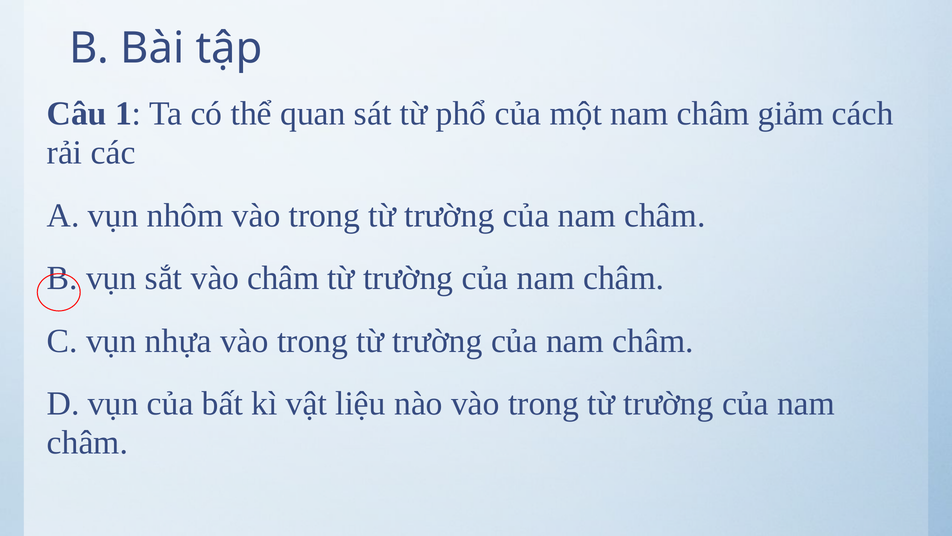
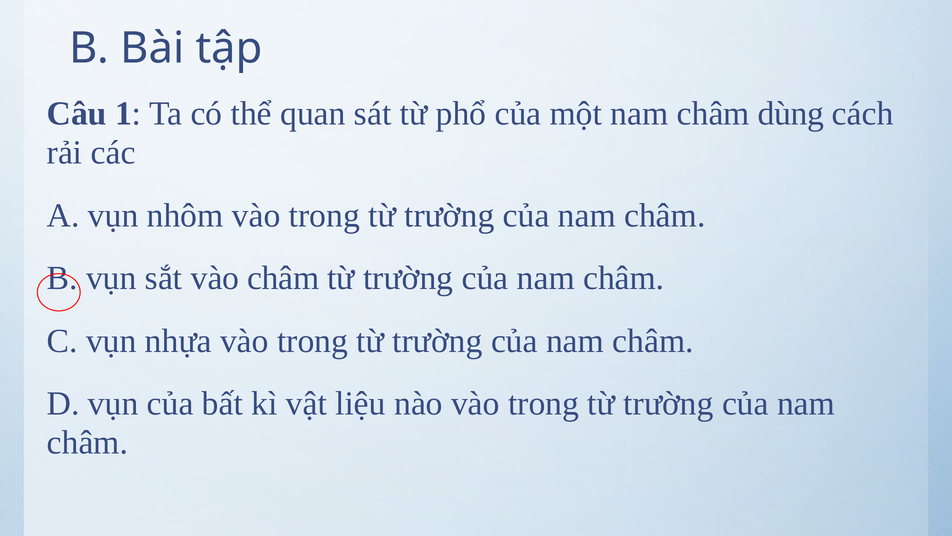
giảm: giảm -> dùng
